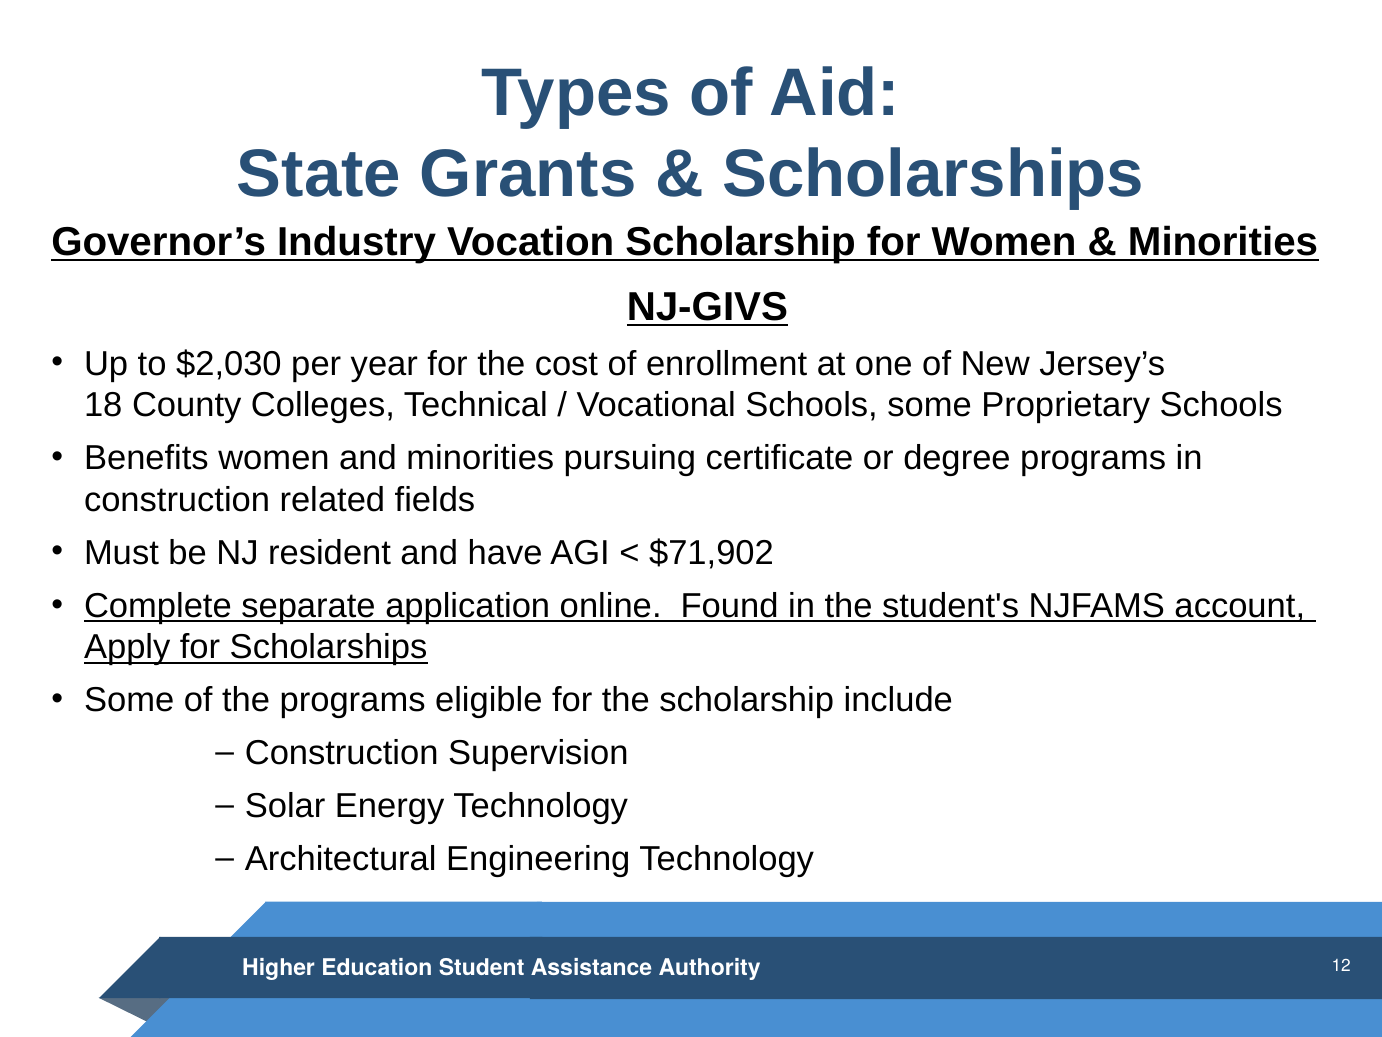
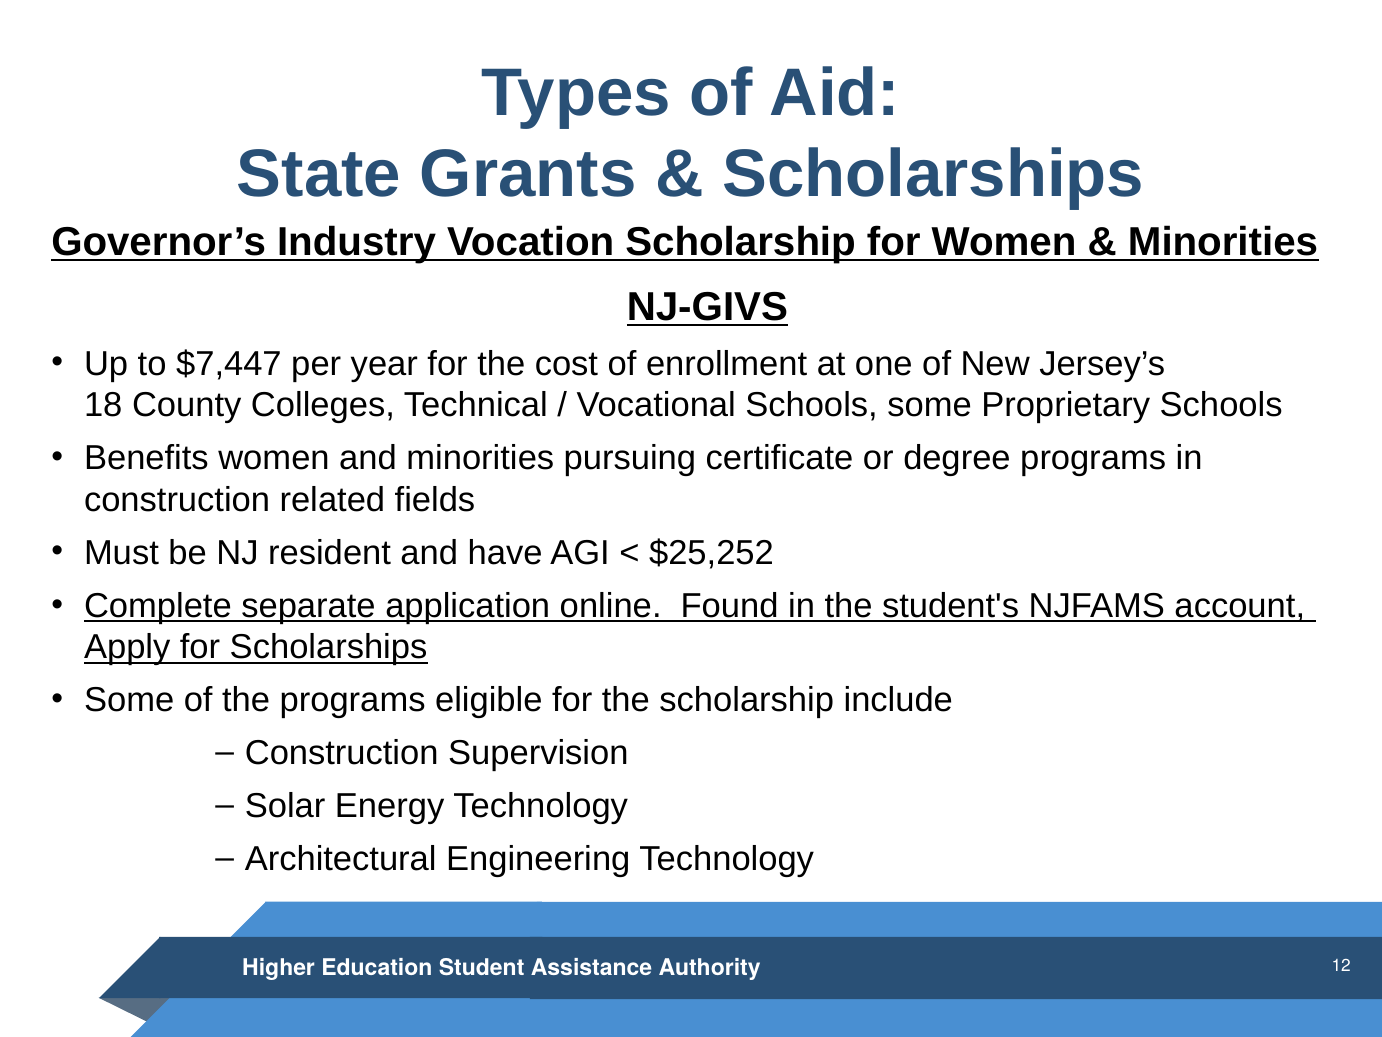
$2,030: $2,030 -> $7,447
$71,902: $71,902 -> $25,252
